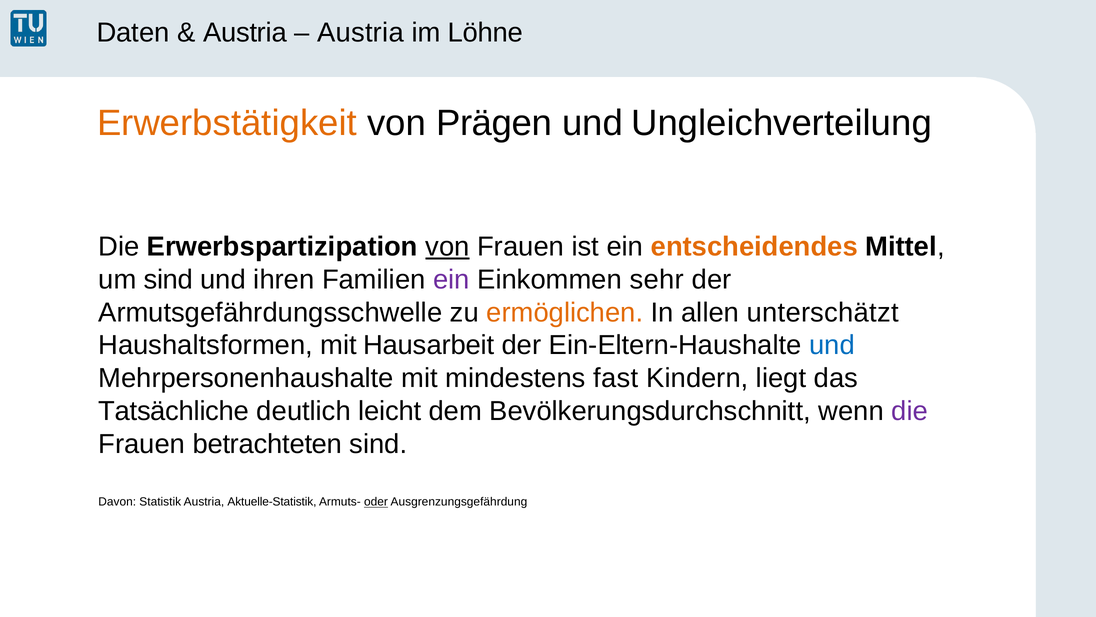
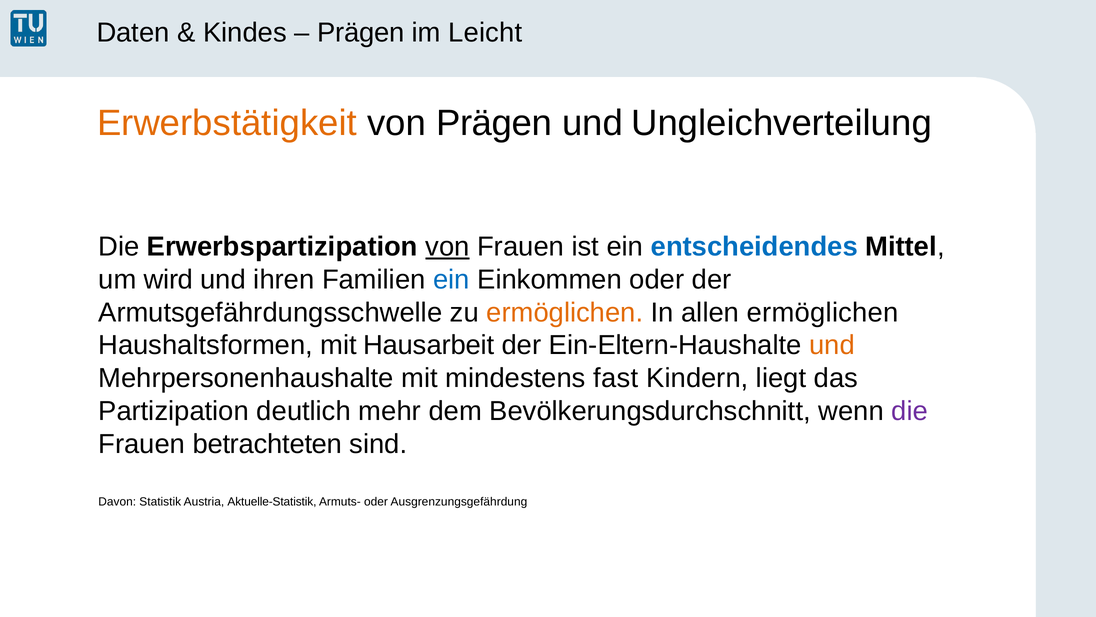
Austria at (245, 33): Austria -> Kindes
Austria at (361, 33): Austria -> Prägen
Löhne: Löhne -> Leicht
entscheidendes colour: orange -> blue
um sind: sind -> wird
ein at (451, 279) colour: purple -> blue
Einkommen sehr: sehr -> oder
allen unterschätzt: unterschätzt -> ermöglichen
und at (832, 345) colour: blue -> orange
Tatsächliche: Tatsächliche -> Partizipation
leicht: leicht -> mehr
oder at (376, 502) underline: present -> none
